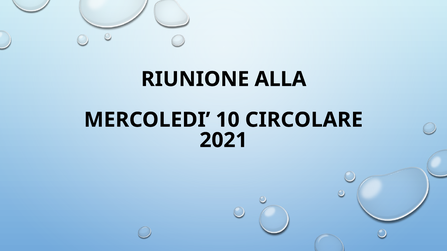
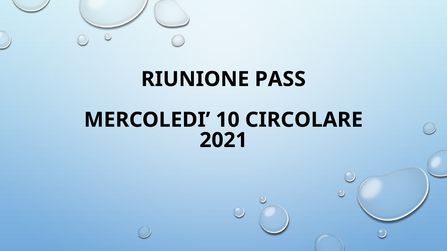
ALLA: ALLA -> PASS
